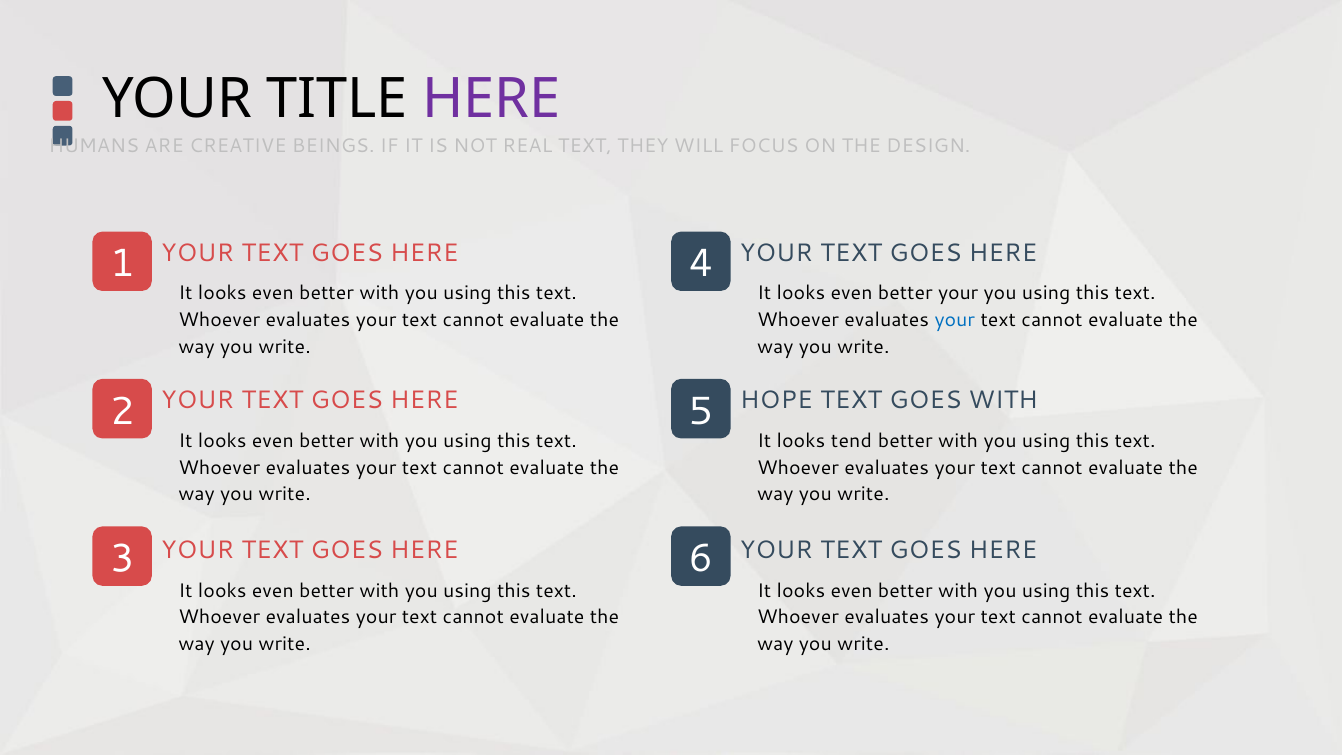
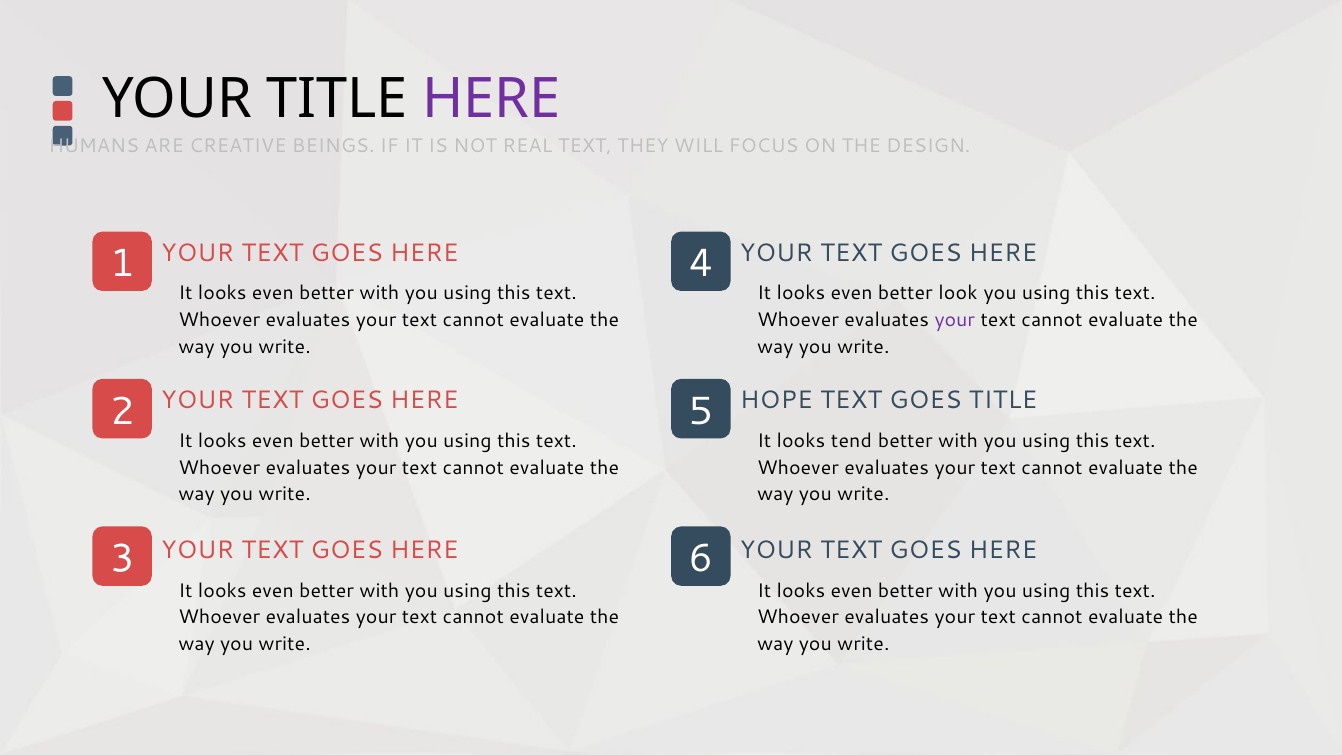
better your: your -> look
your at (955, 320) colour: blue -> purple
GOES WITH: WITH -> TITLE
